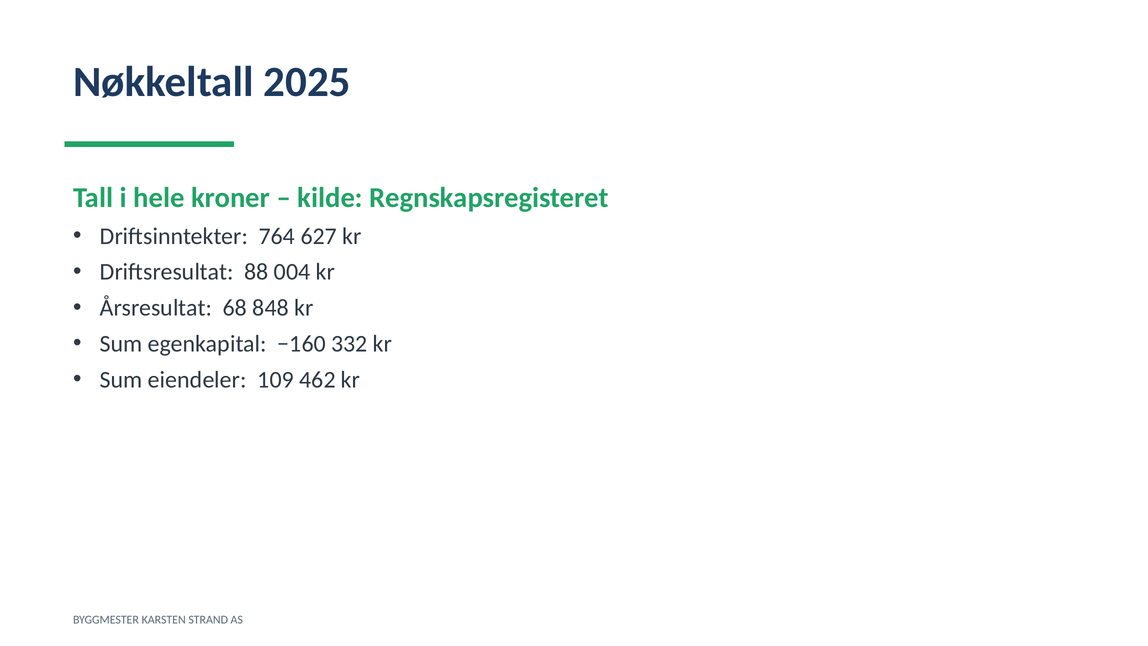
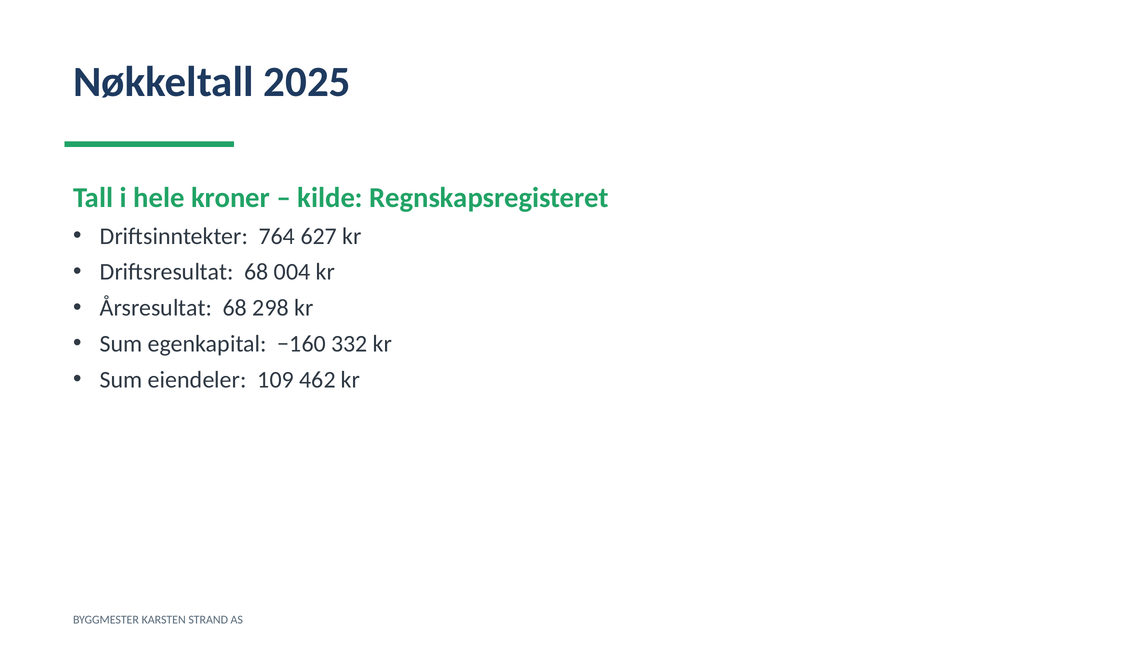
Driftsresultat 88: 88 -> 68
848: 848 -> 298
